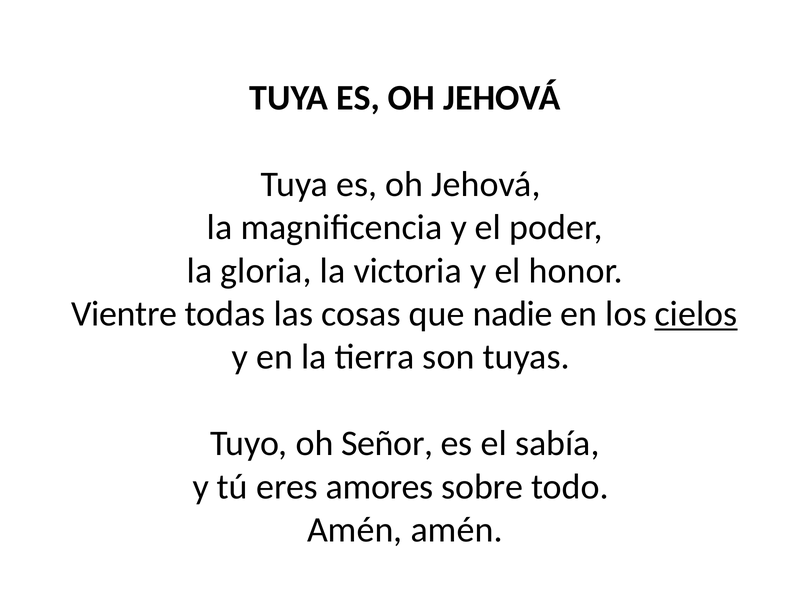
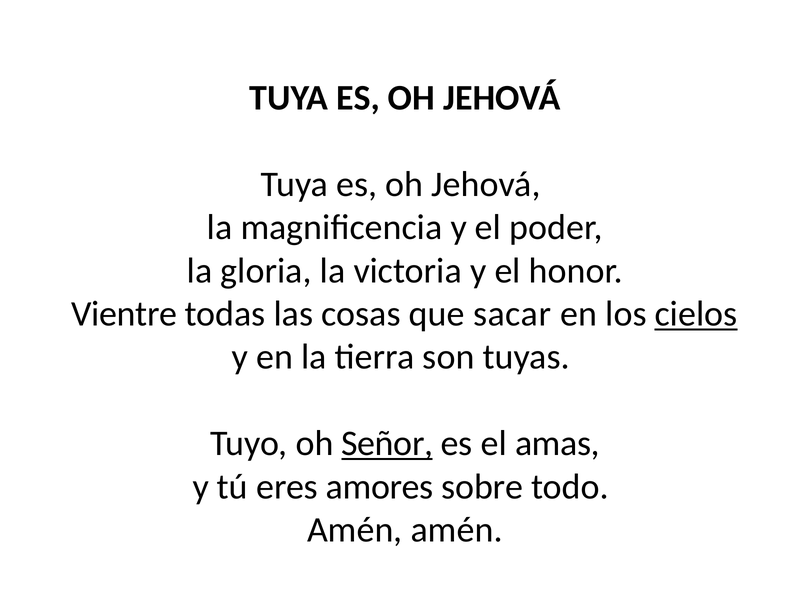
nadie: nadie -> sacar
Señor underline: none -> present
sabía: sabía -> amas
